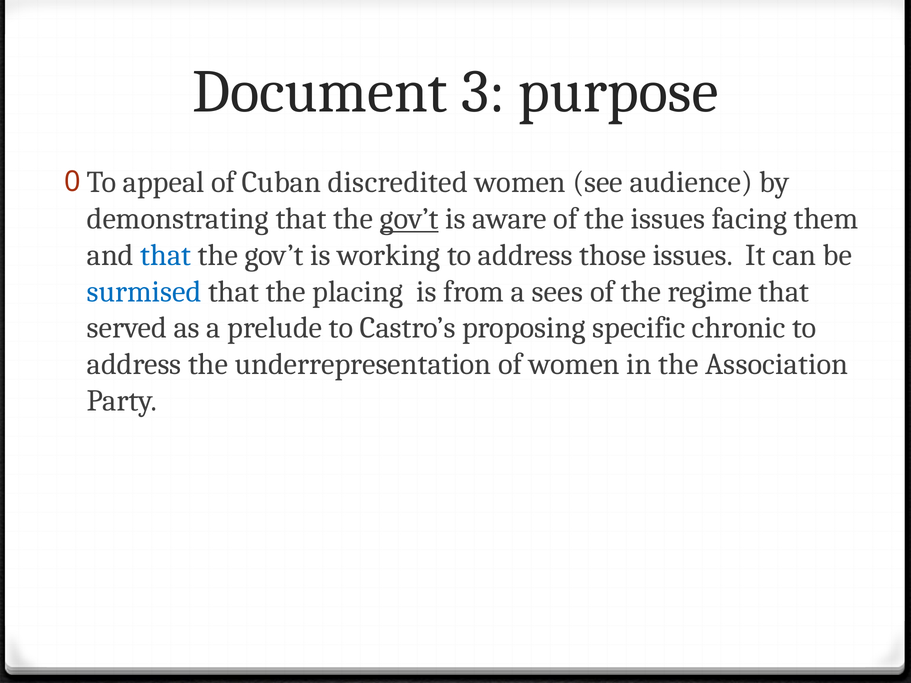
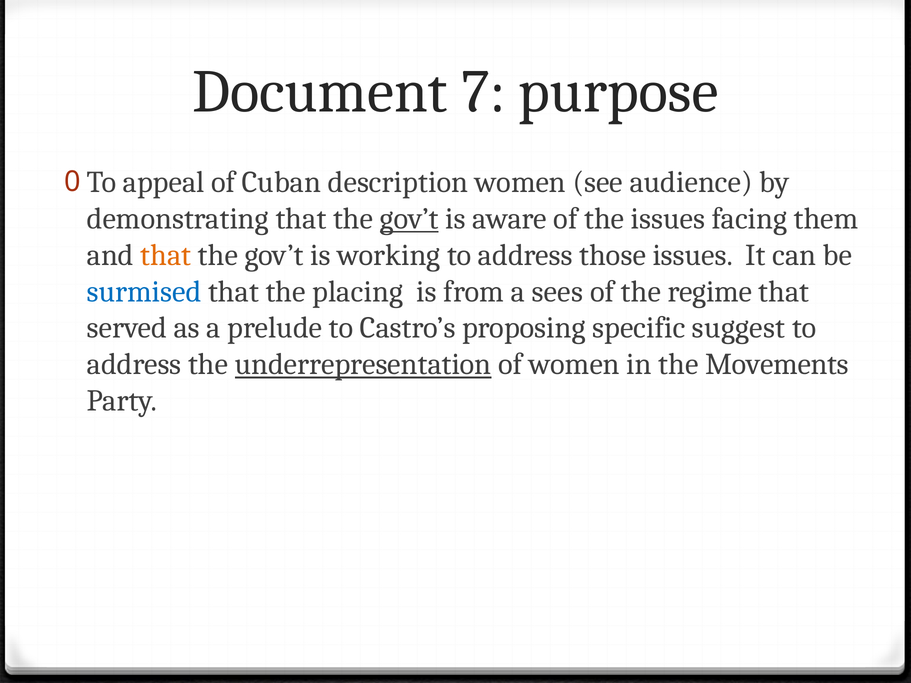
3: 3 -> 7
discredited: discredited -> description
that at (166, 255) colour: blue -> orange
chronic: chronic -> suggest
underrepresentation underline: none -> present
Association: Association -> Movements
